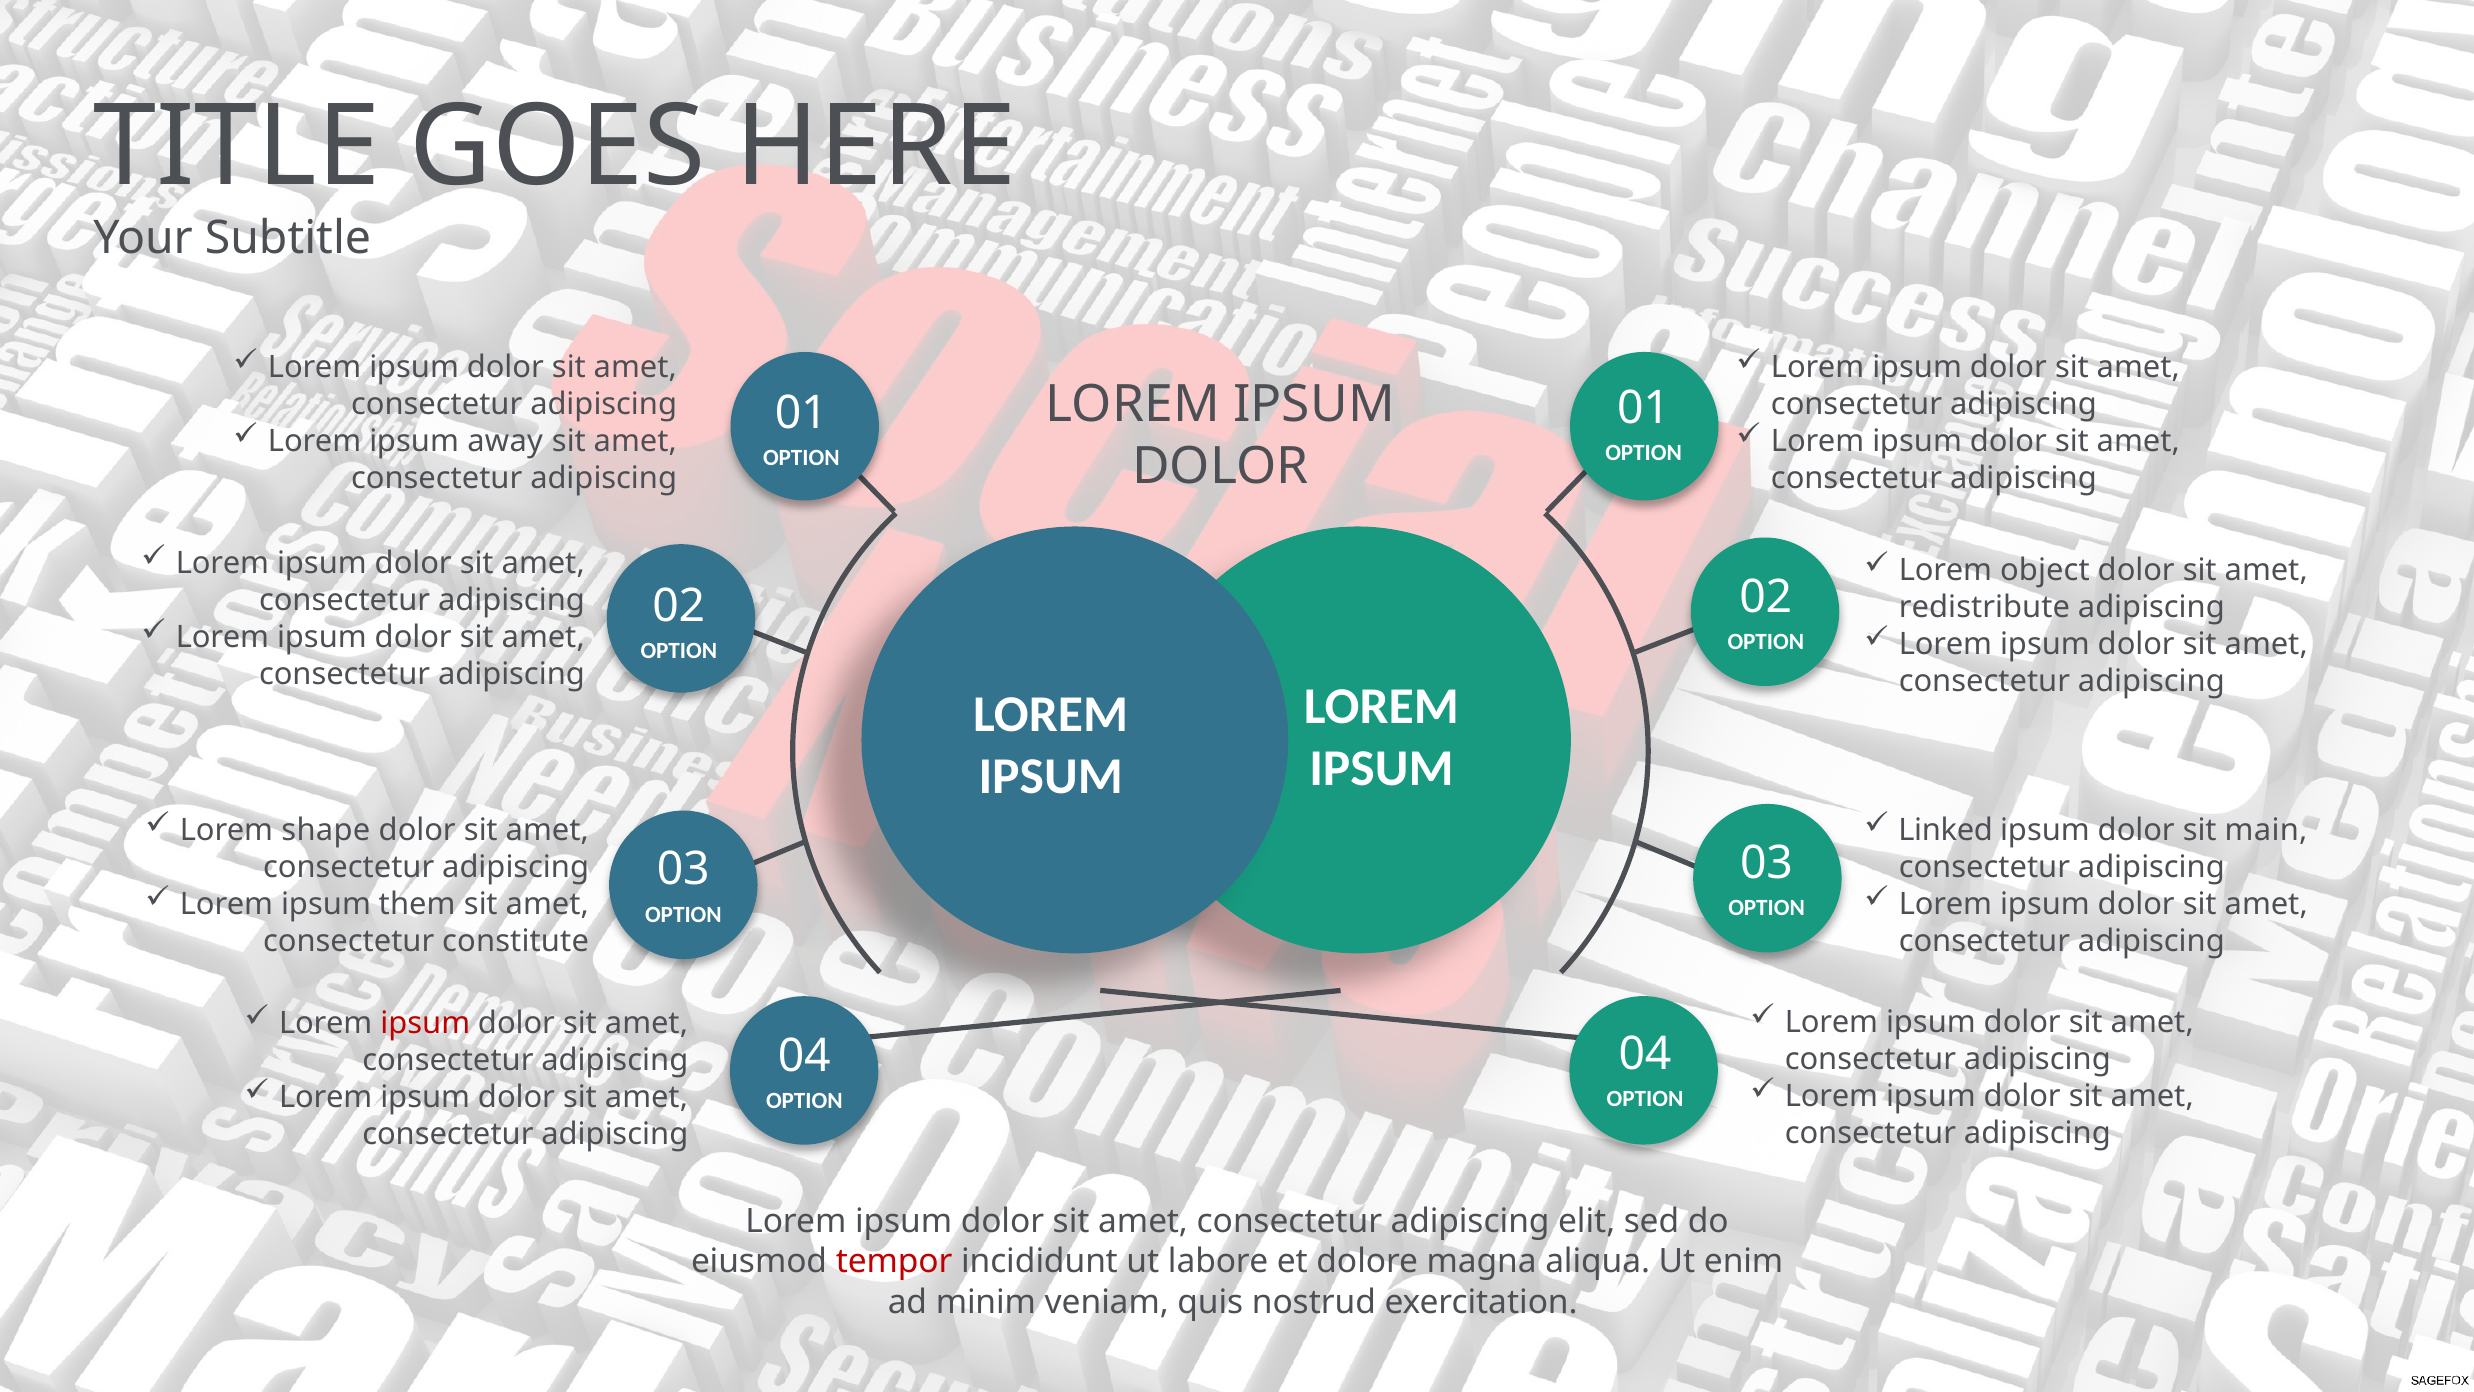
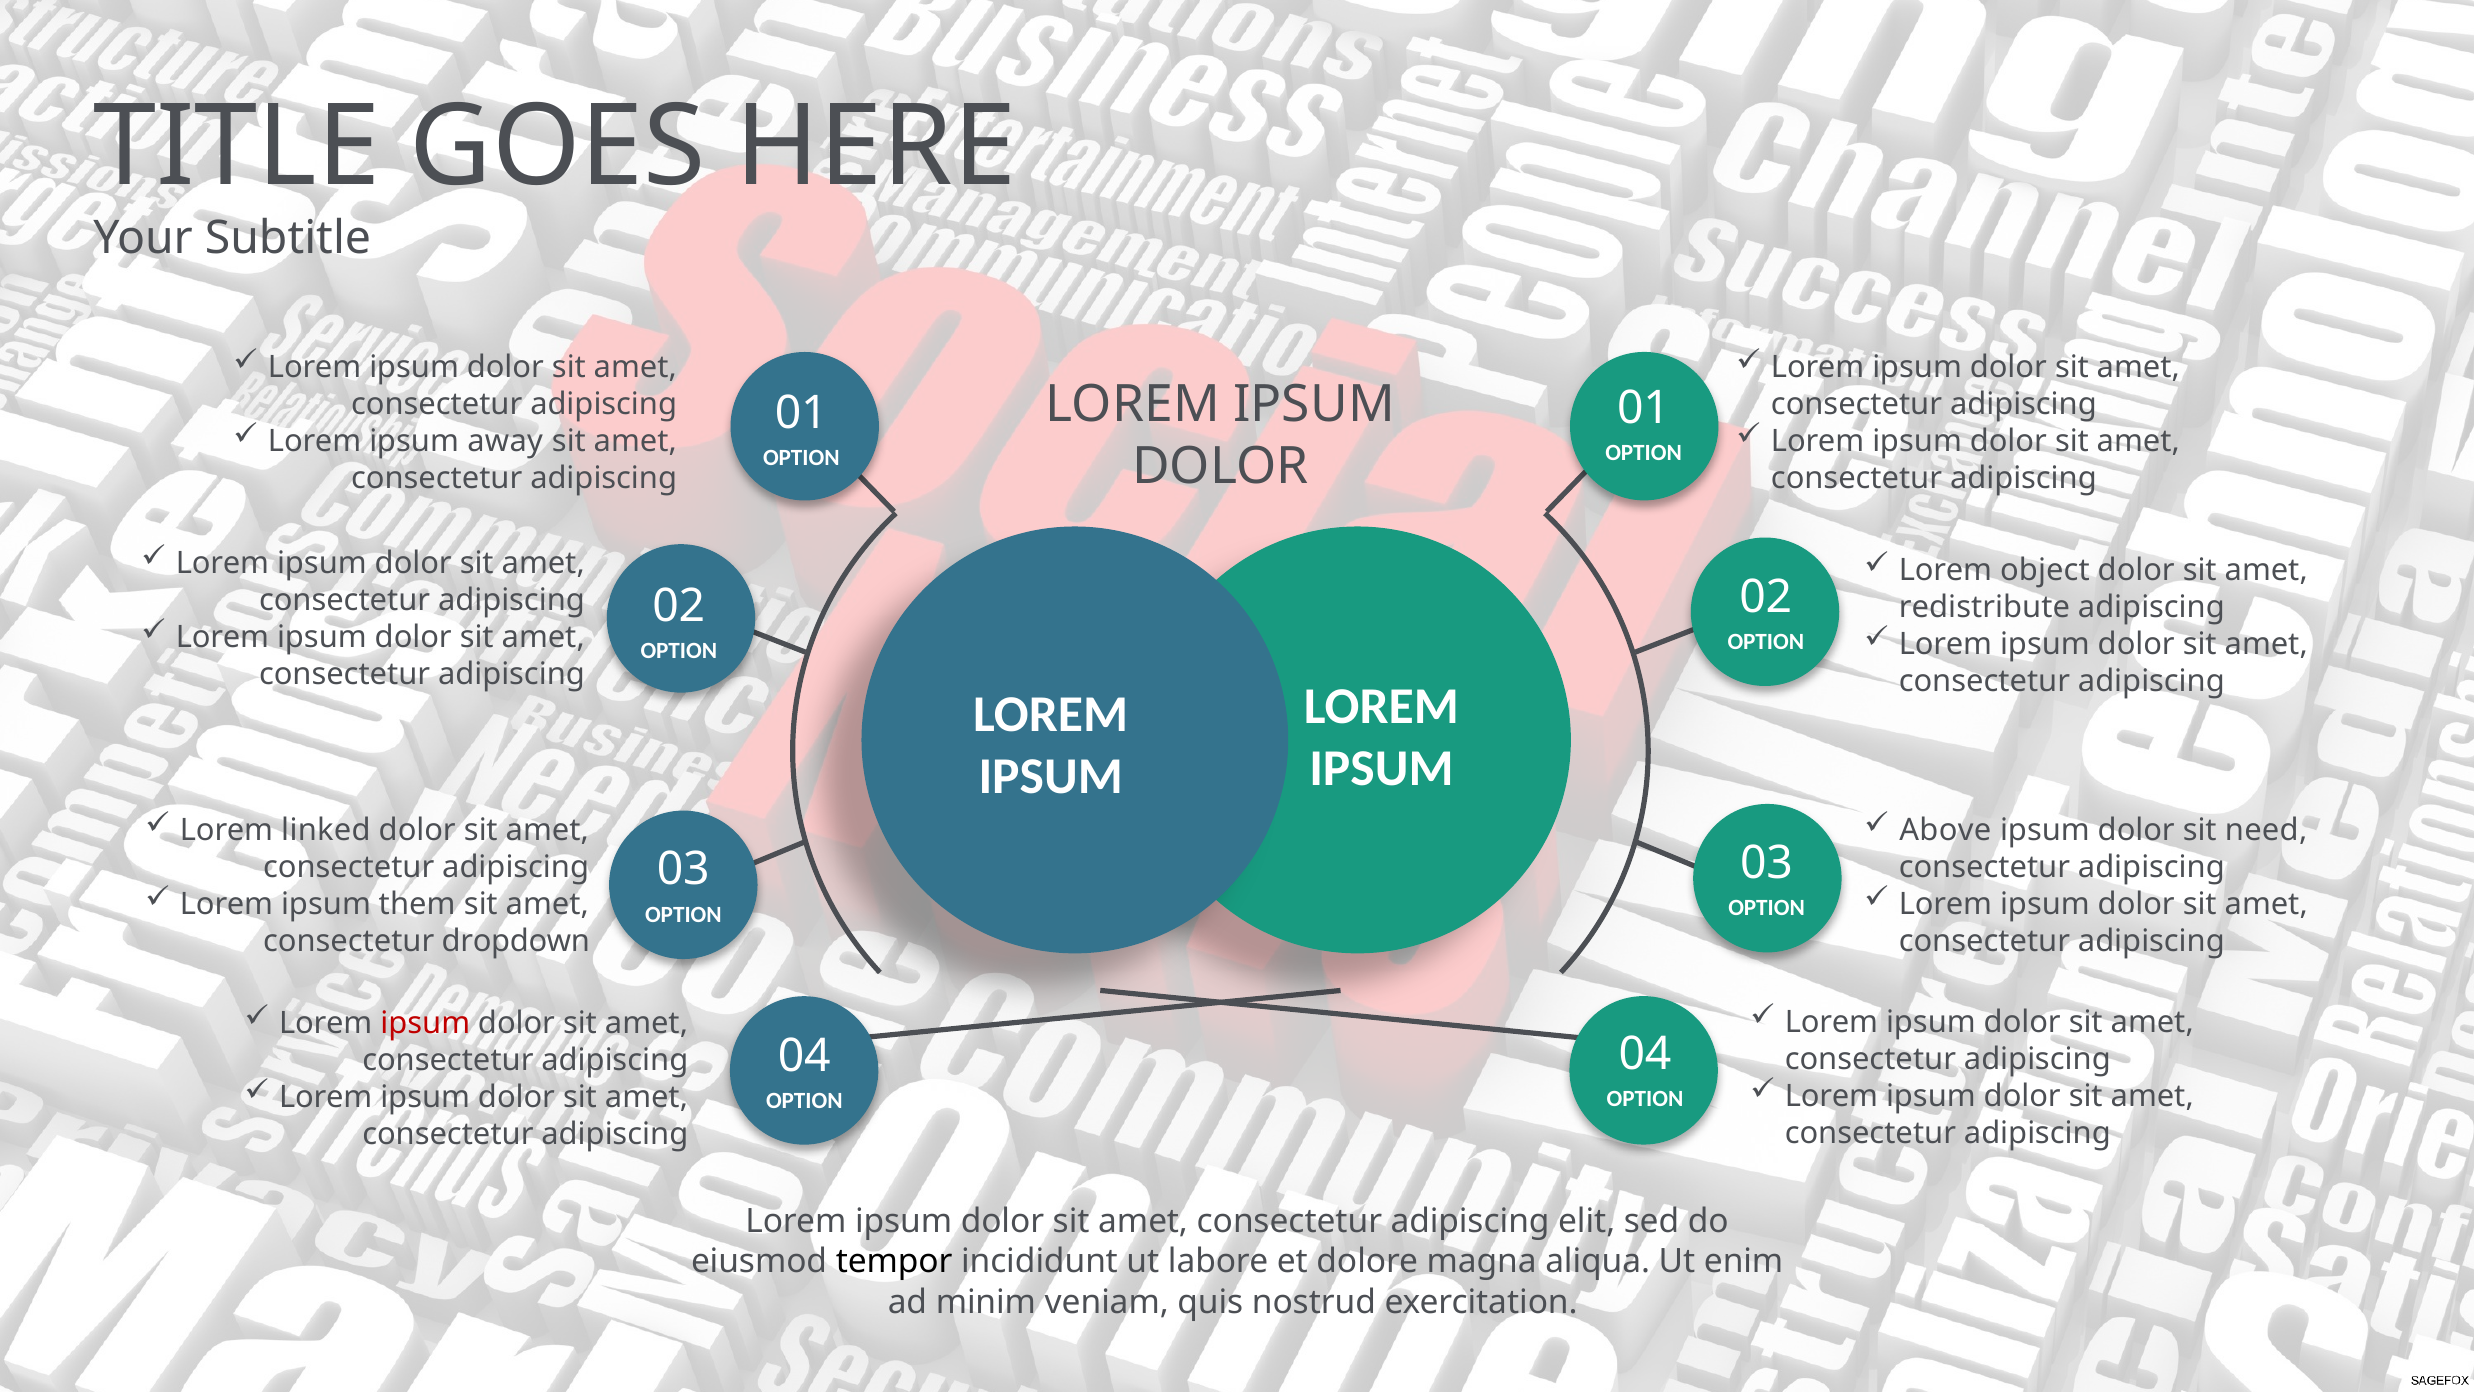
shape: shape -> linked
Linked: Linked -> Above
main: main -> need
constitute: constitute -> dropdown
tempor colour: red -> black
